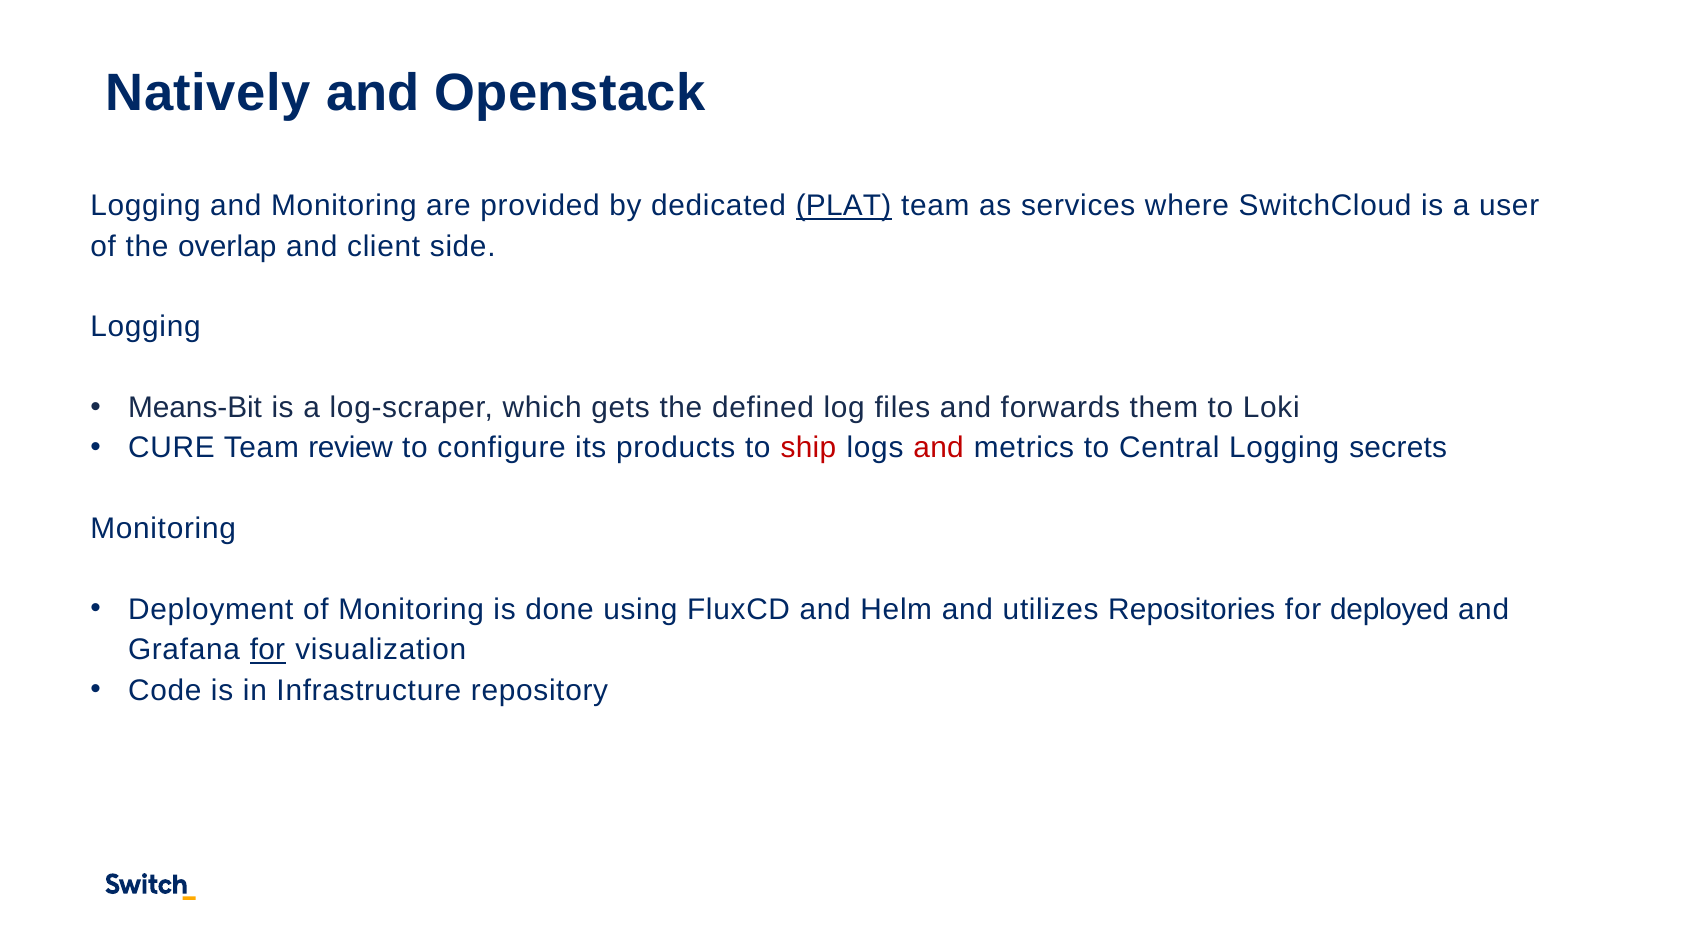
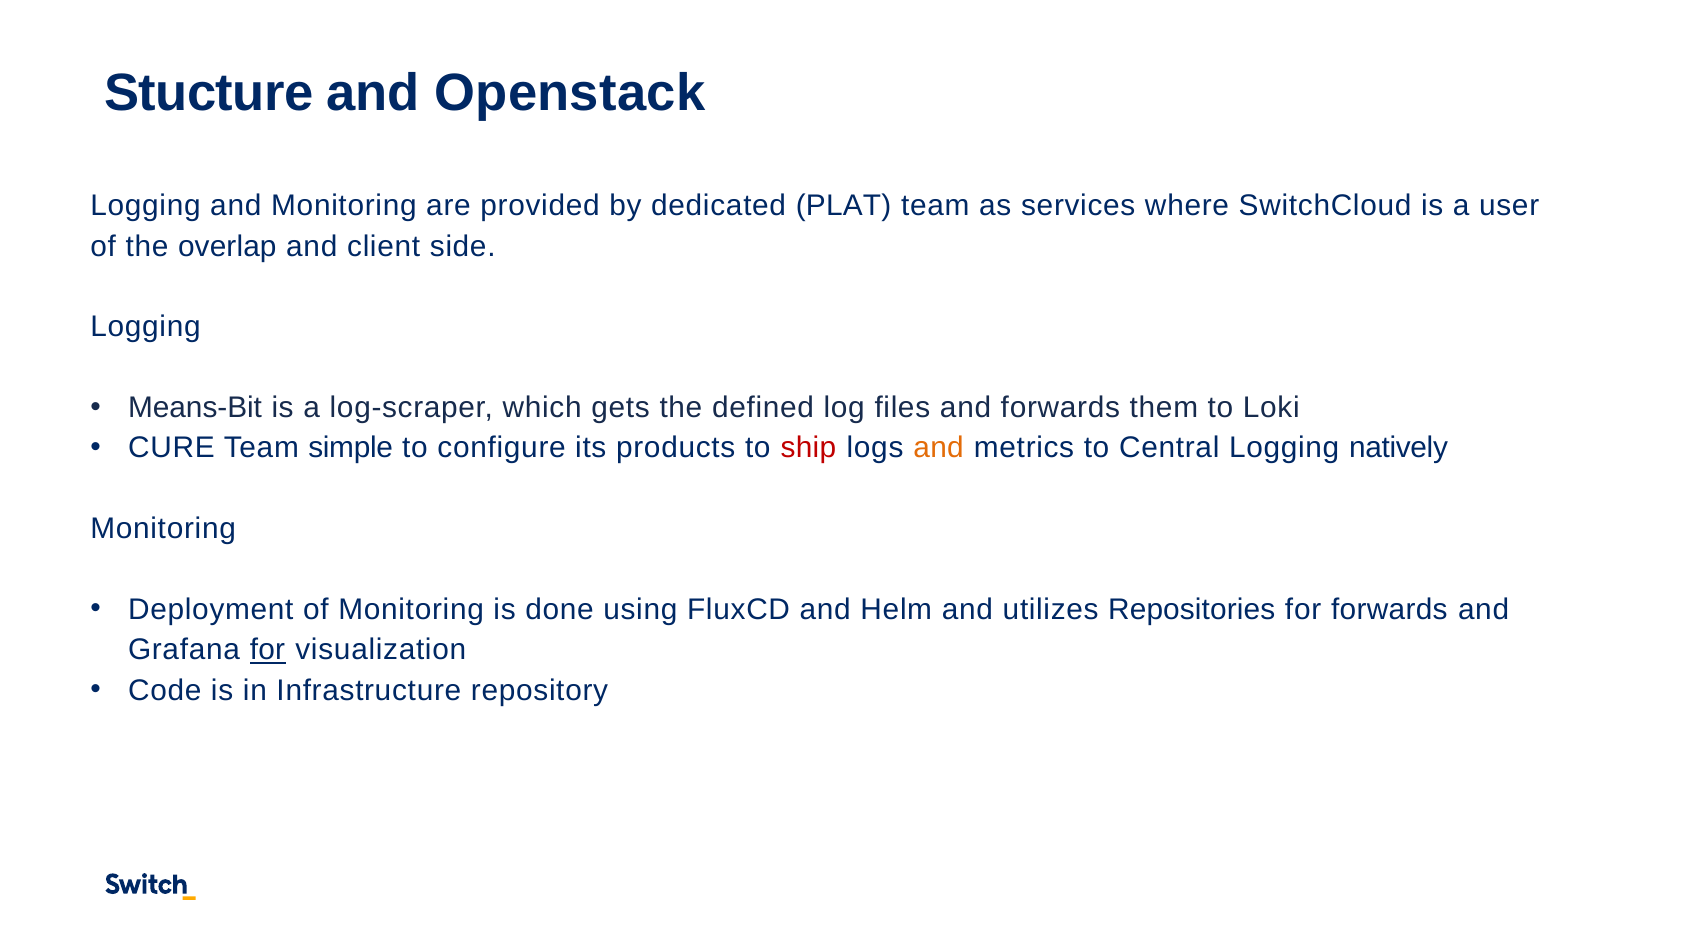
Natively: Natively -> Stucture
PLAT underline: present -> none
review: review -> simple
and at (939, 448) colour: red -> orange
secrets: secrets -> natively
for deployed: deployed -> forwards
